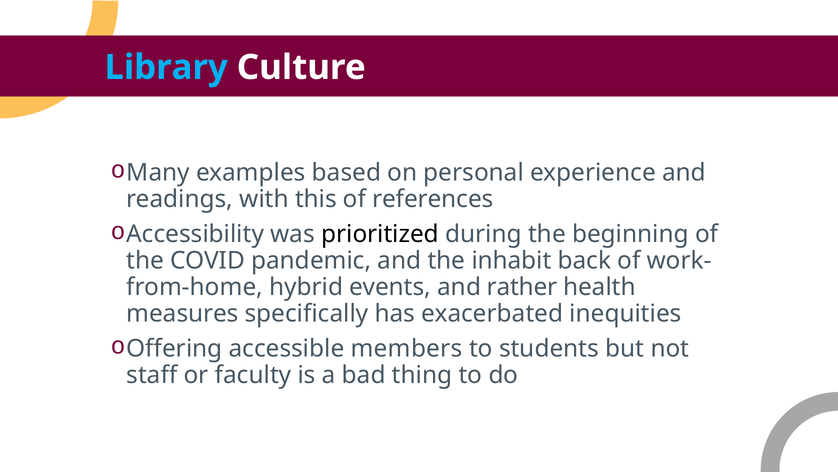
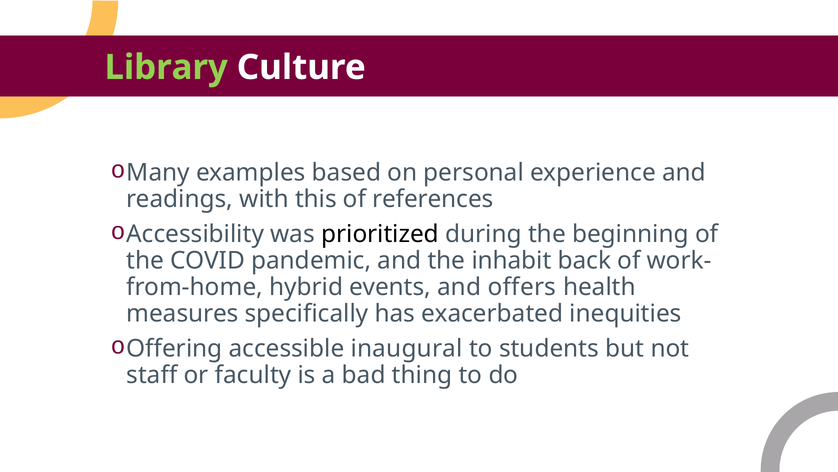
Library colour: light blue -> light green
rather: rather -> offers
members: members -> inaugural
